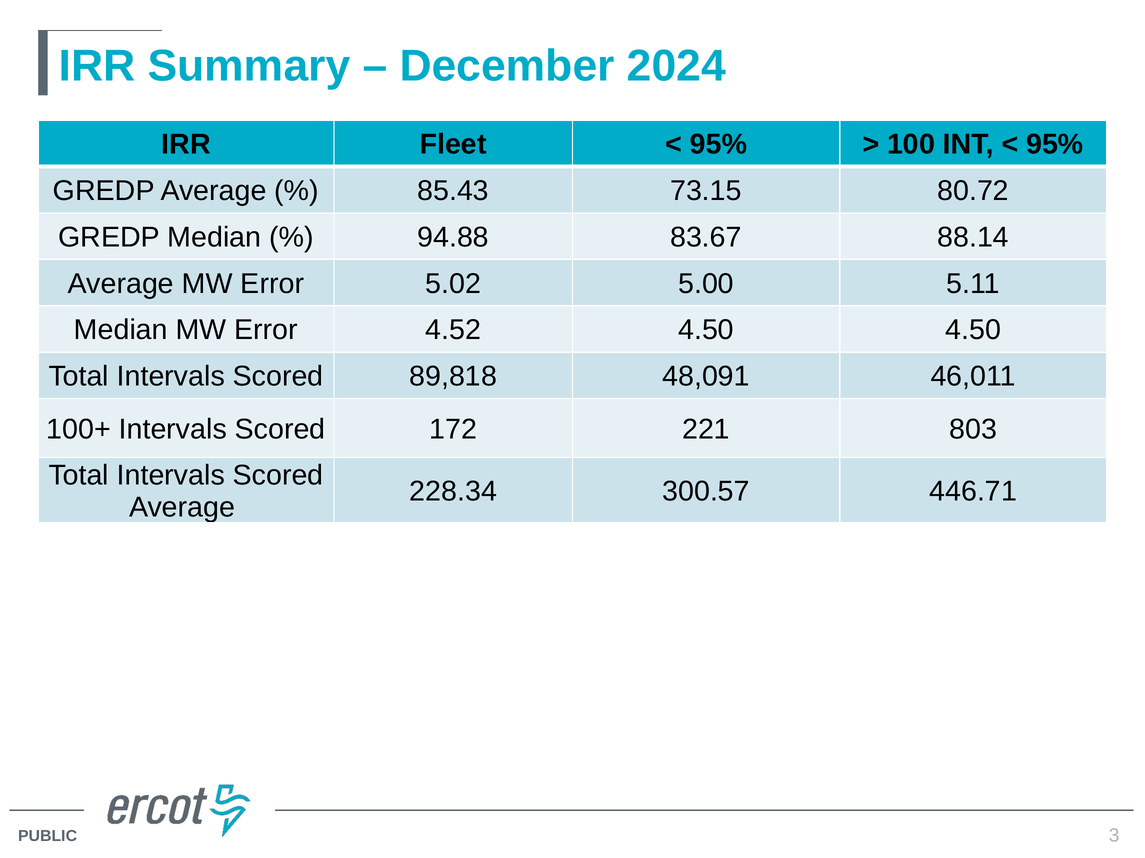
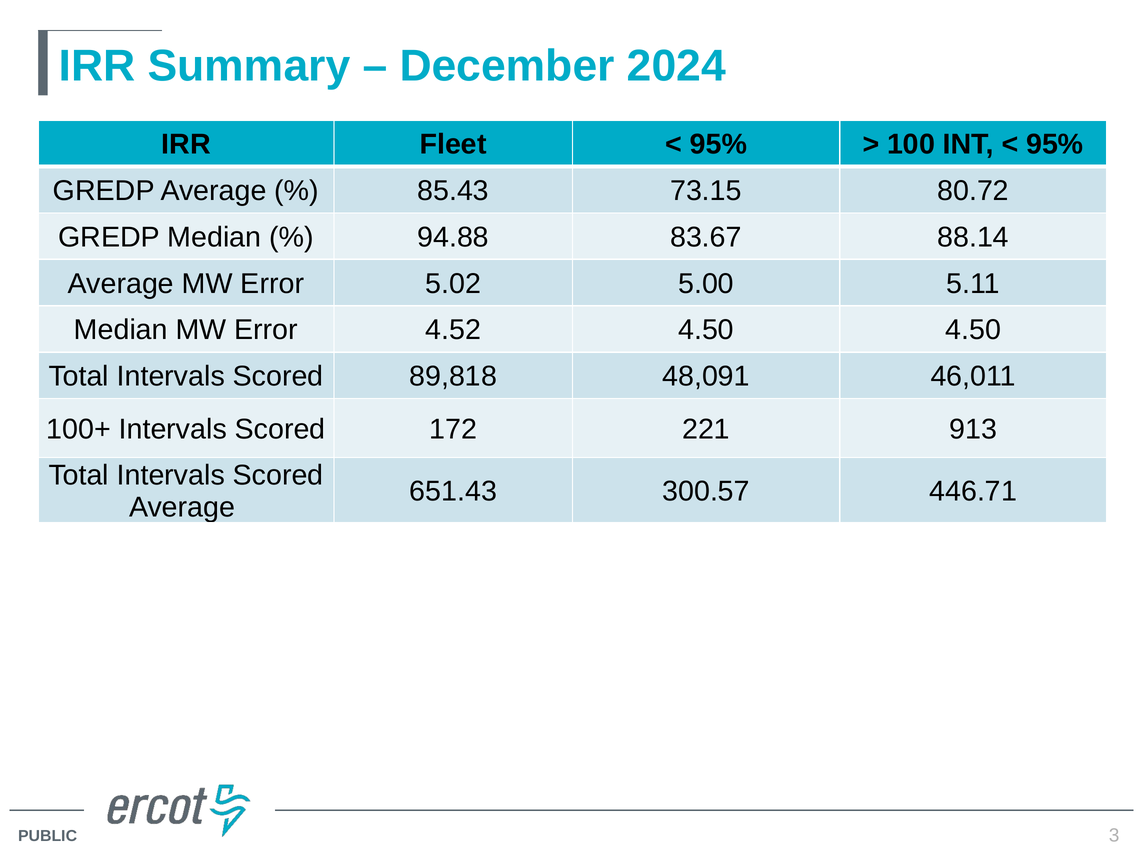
803: 803 -> 913
228.34: 228.34 -> 651.43
